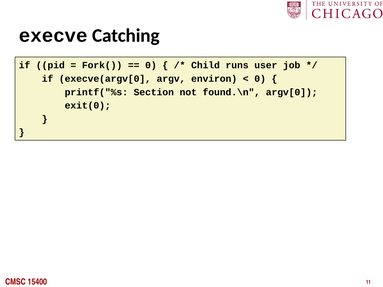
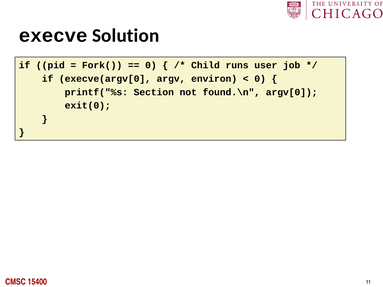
Catching: Catching -> Solution
